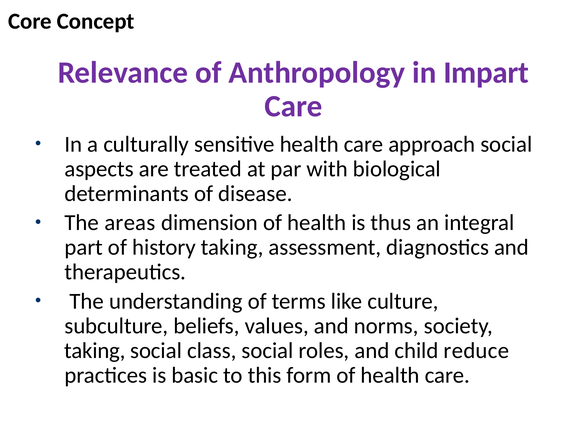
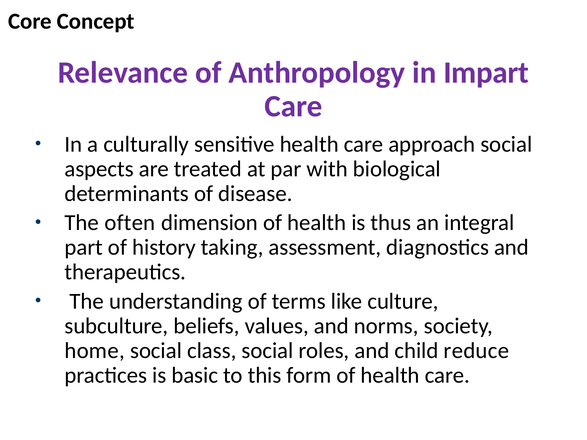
areas: areas -> often
taking at (95, 351): taking -> home
